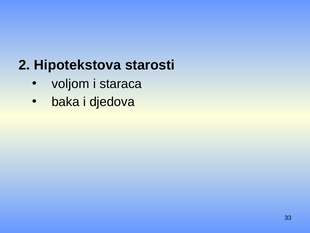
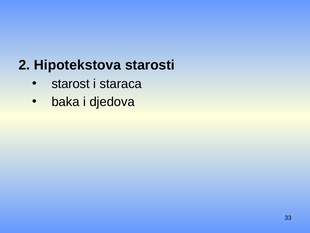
voljom: voljom -> starost
